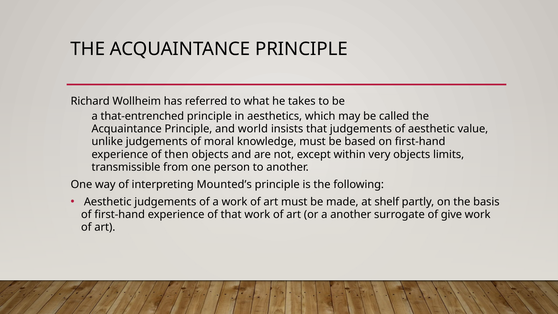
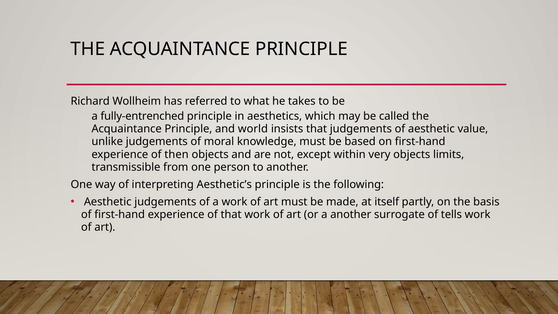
that-entrenched: that-entrenched -> fully-entrenched
Mounted’s: Mounted’s -> Aesthetic’s
shelf: shelf -> itself
give: give -> tells
